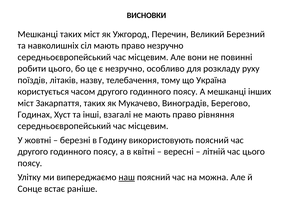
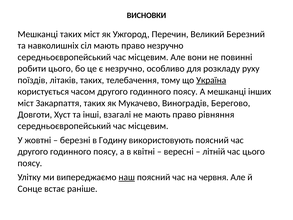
літаків назву: назву -> таких
Україна underline: none -> present
Годинах: Годинах -> Довготи
можна: можна -> червня
